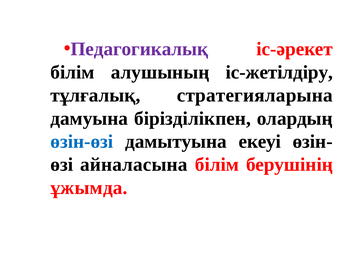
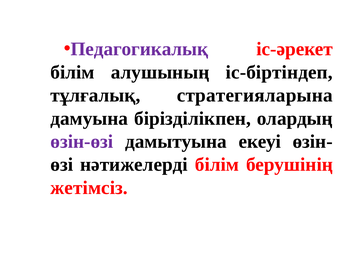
іс-жетілдіру: іс-жетілдіру -> іс-біртіндеп
өзін-өзі colour: blue -> purple
айналасына: айналасына -> нәтижелерді
ұжымда: ұжымда -> жетімсіз
